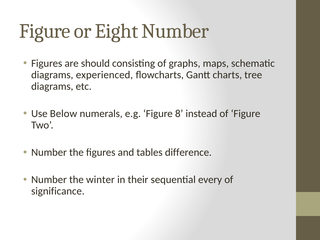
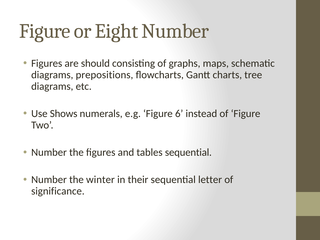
experienced: experienced -> prepositions
Below: Below -> Shows
8: 8 -> 6
tables difference: difference -> sequential
every: every -> letter
